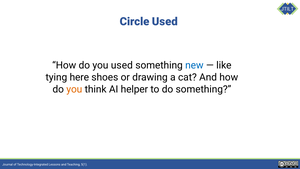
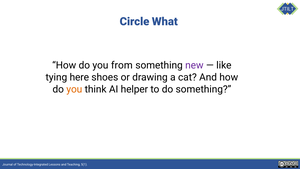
Circle Used: Used -> What
you used: used -> from
new colour: blue -> purple
